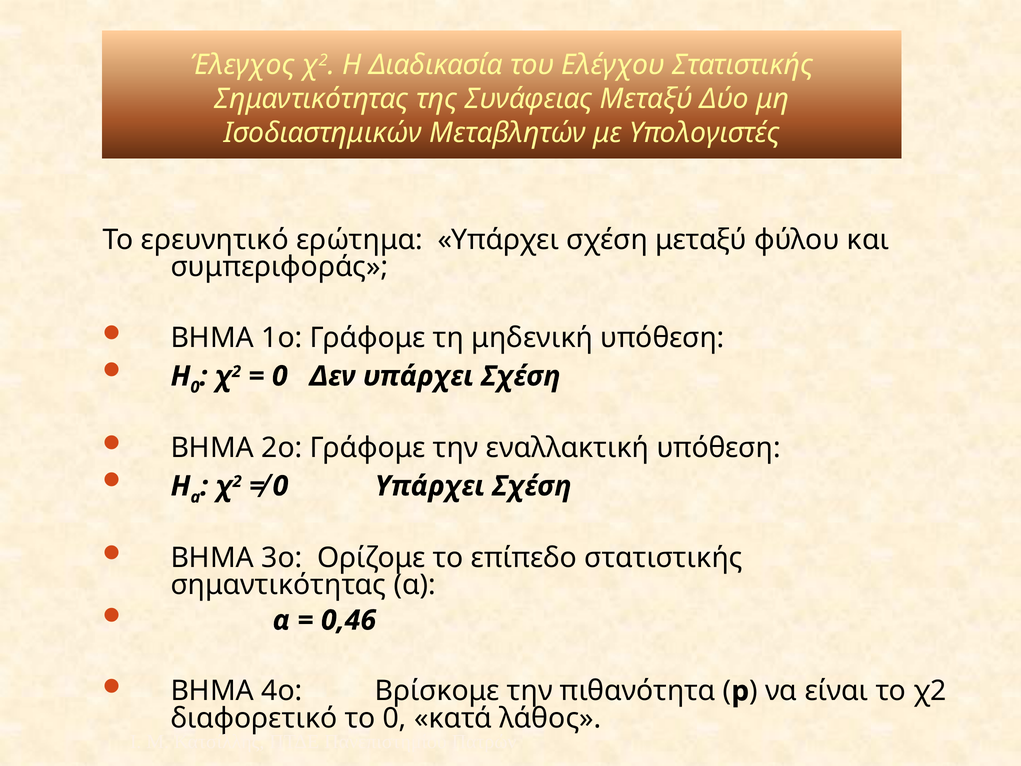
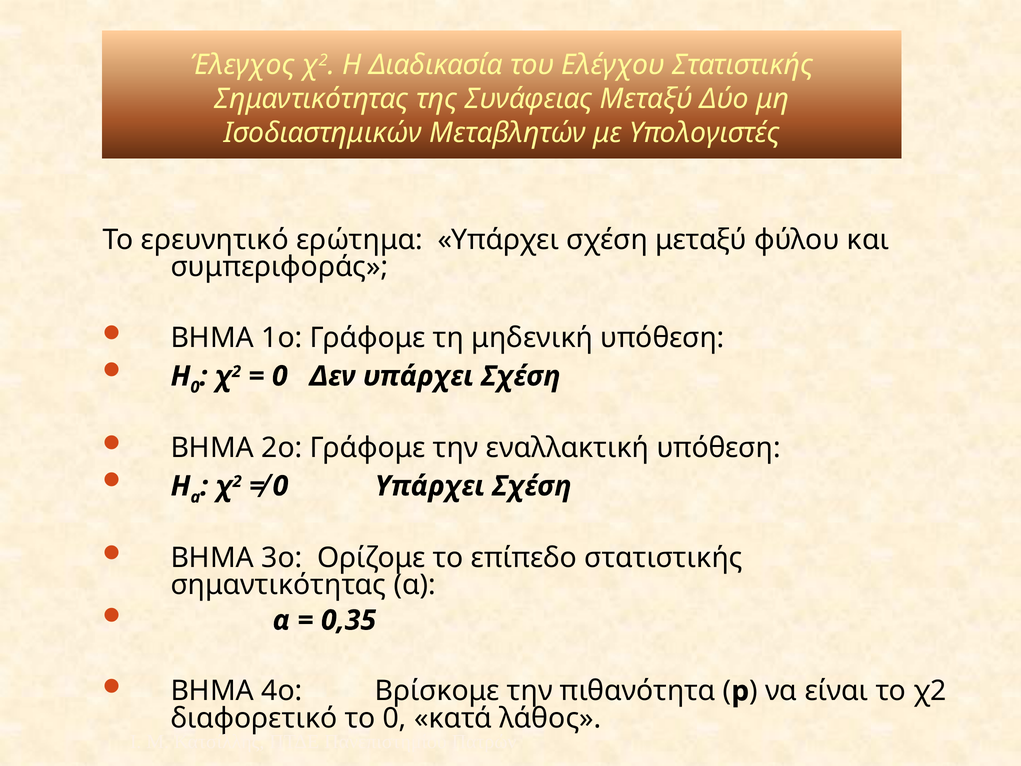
0,46: 0,46 -> 0,35
